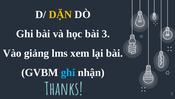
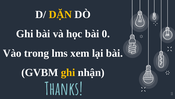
3: 3 -> 0
giảng: giảng -> trong
ghi at (68, 72) colour: light blue -> yellow
